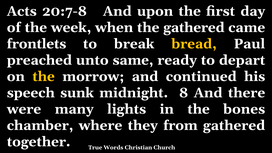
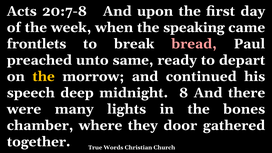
the gathered: gathered -> speaking
bread colour: yellow -> pink
sunk: sunk -> deep
from: from -> door
